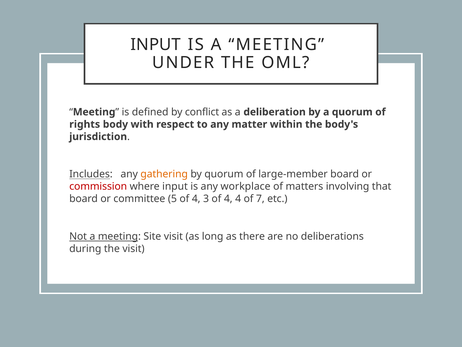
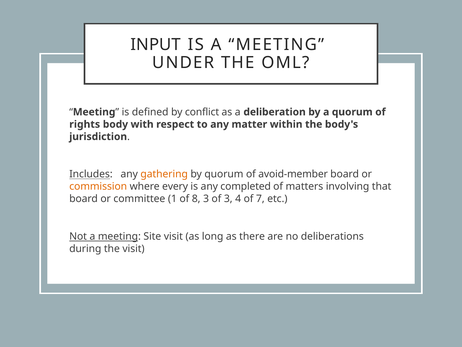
large-member: large-member -> avoid-member
commission colour: red -> orange
where input: input -> every
workplace: workplace -> completed
5: 5 -> 1
4 at (196, 199): 4 -> 8
3 of 4: 4 -> 3
